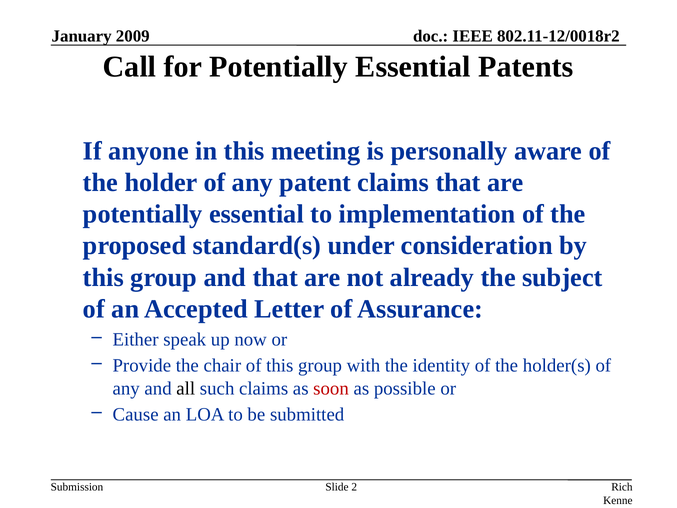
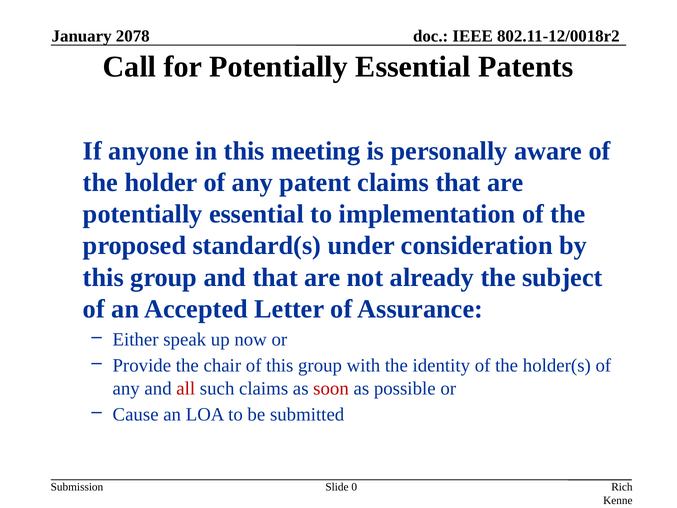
2009: 2009 -> 2078
all colour: black -> red
2: 2 -> 0
